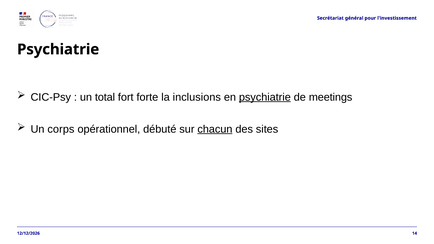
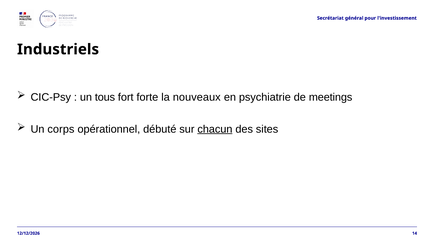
Psychiatrie at (58, 49): Psychiatrie -> Industriels
total: total -> tous
inclusions: inclusions -> nouveaux
psychiatrie at (265, 97) underline: present -> none
